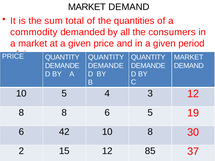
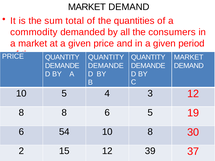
42: 42 -> 54
85: 85 -> 39
